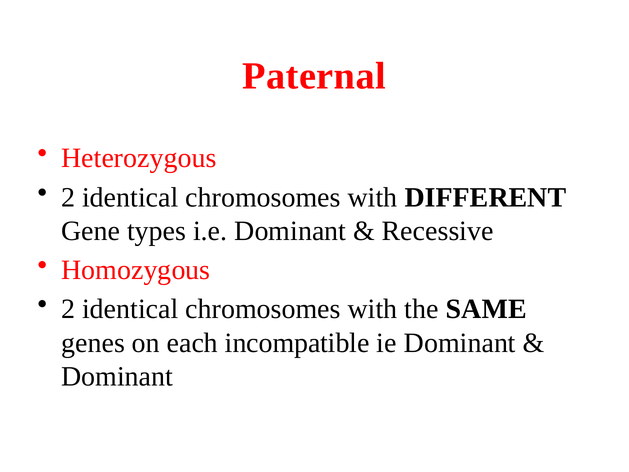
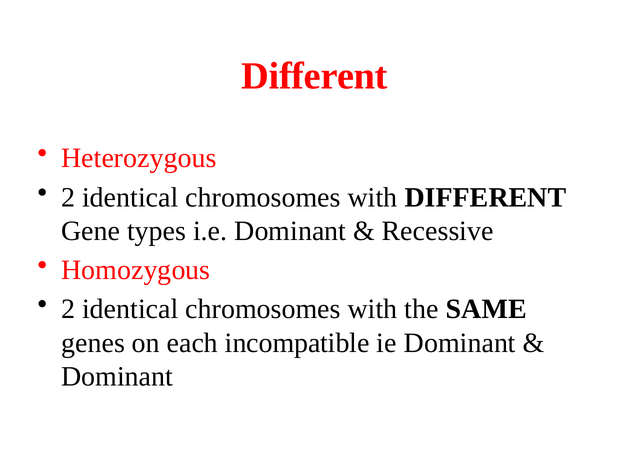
Paternal at (314, 76): Paternal -> Different
